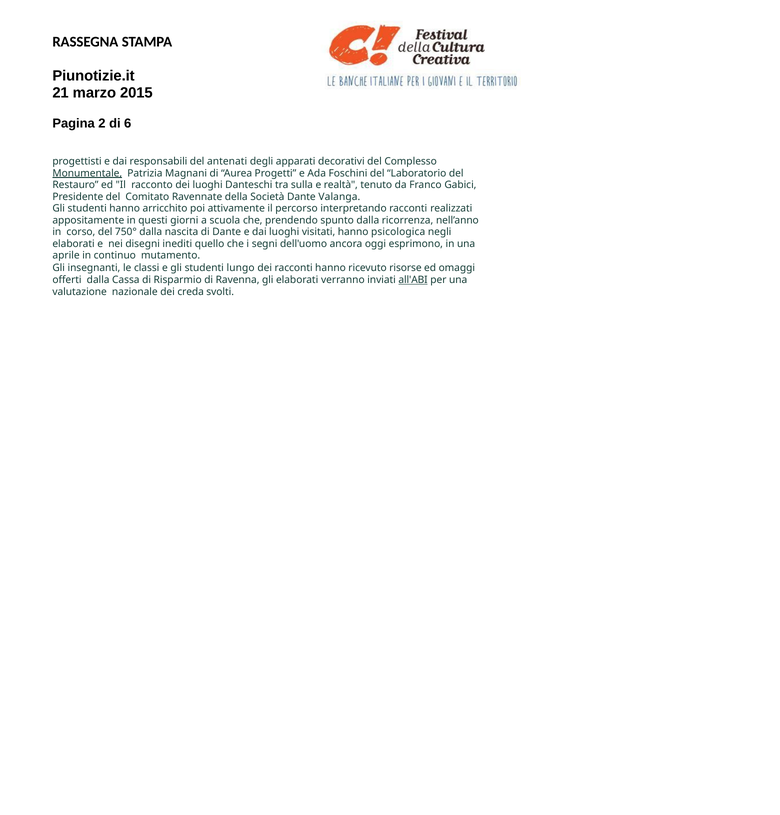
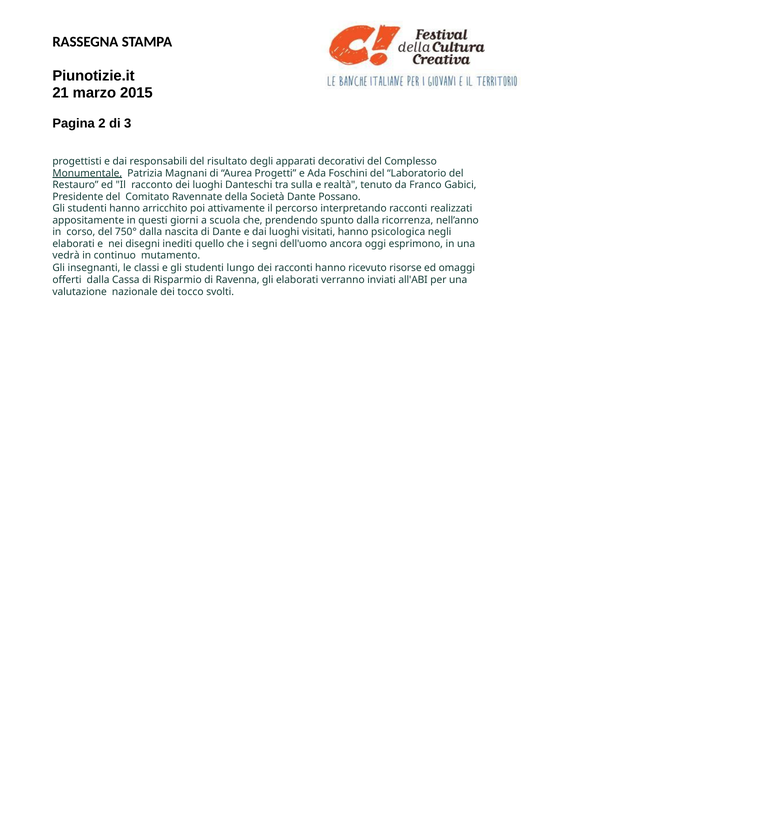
6: 6 -> 3
antenati: antenati -> risultato
Valanga: Valanga -> Possano
aprile: aprile -> vedrà
all'ABI underline: present -> none
creda: creda -> tocco
